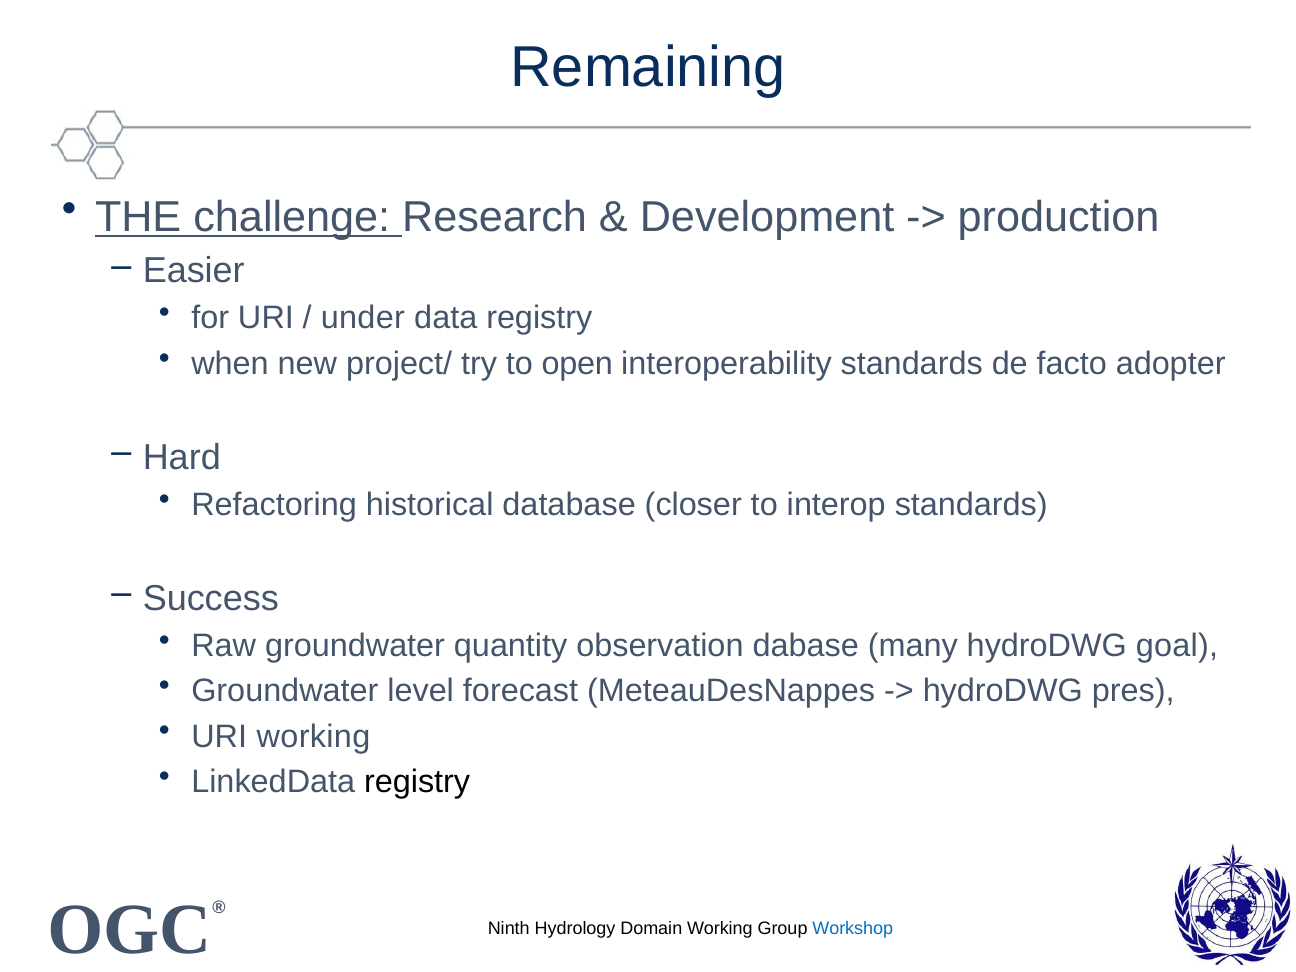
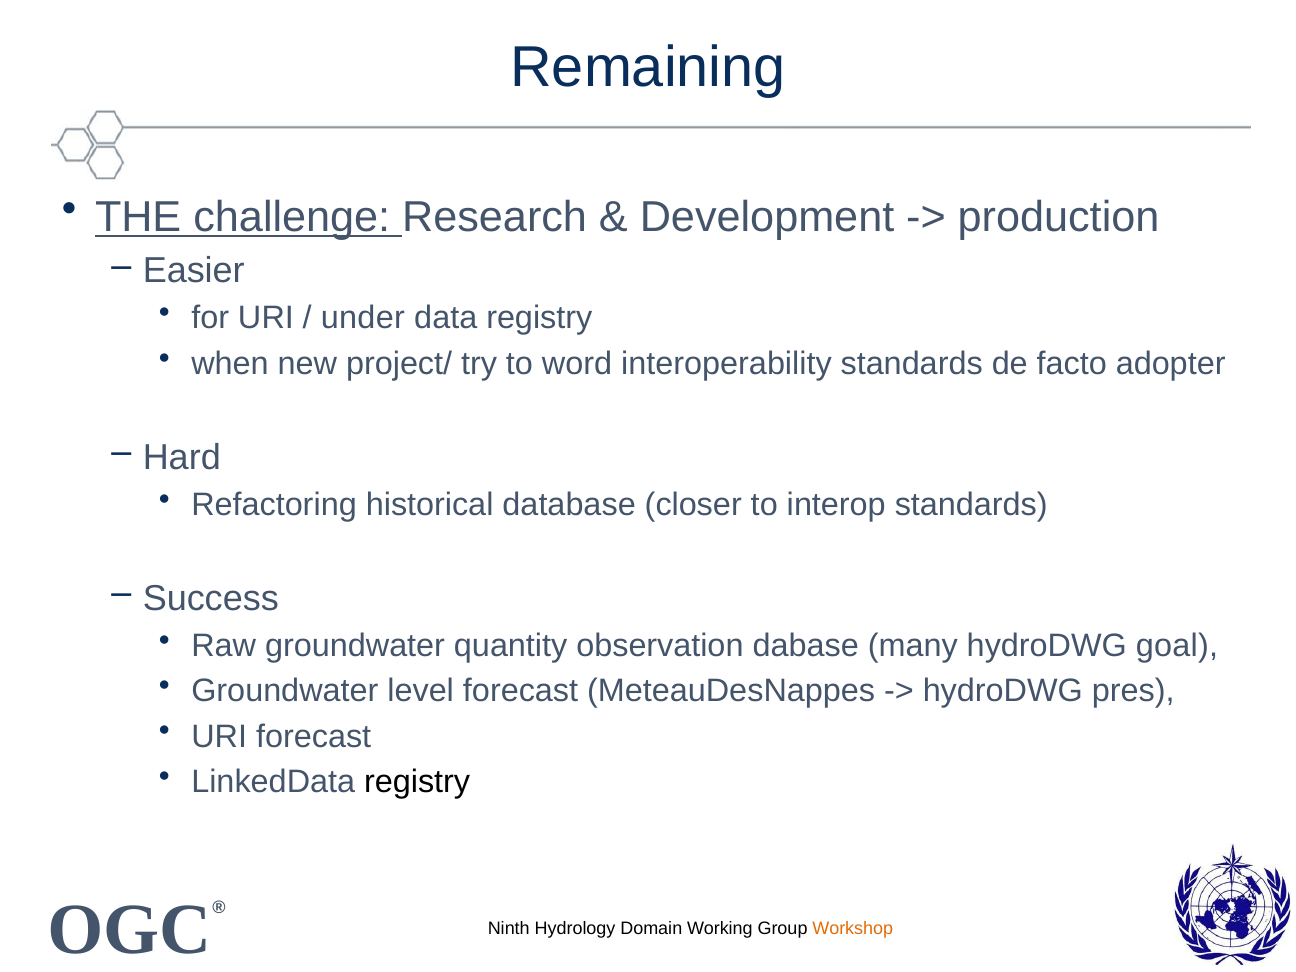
open: open -> word
URI working: working -> forecast
Workshop colour: blue -> orange
